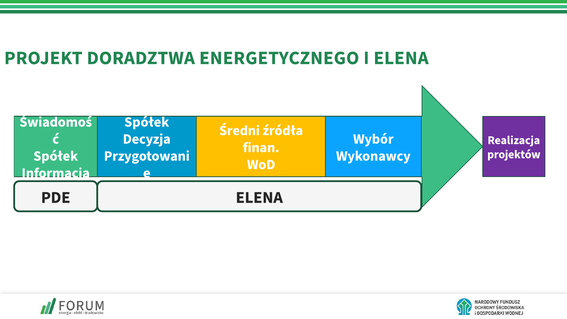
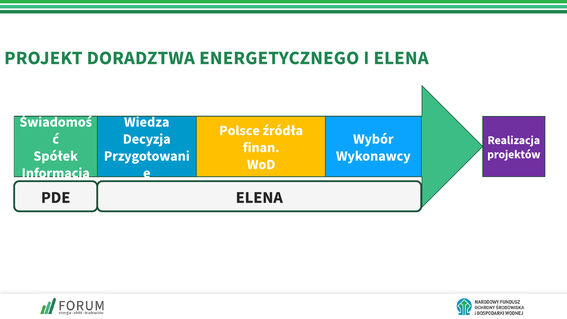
Spółek at (147, 122): Spółek -> Wiedza
Średni: Średni -> Polsce
